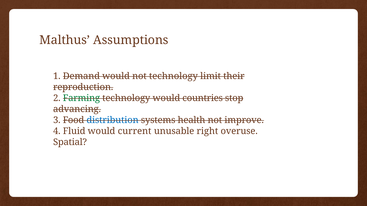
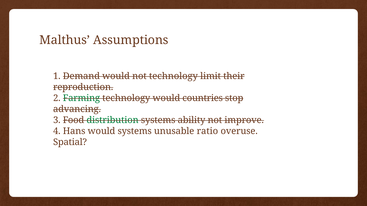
distribution colour: blue -> green
health: health -> ability
Fluid: Fluid -> Hans
would current: current -> systems
right: right -> ratio
